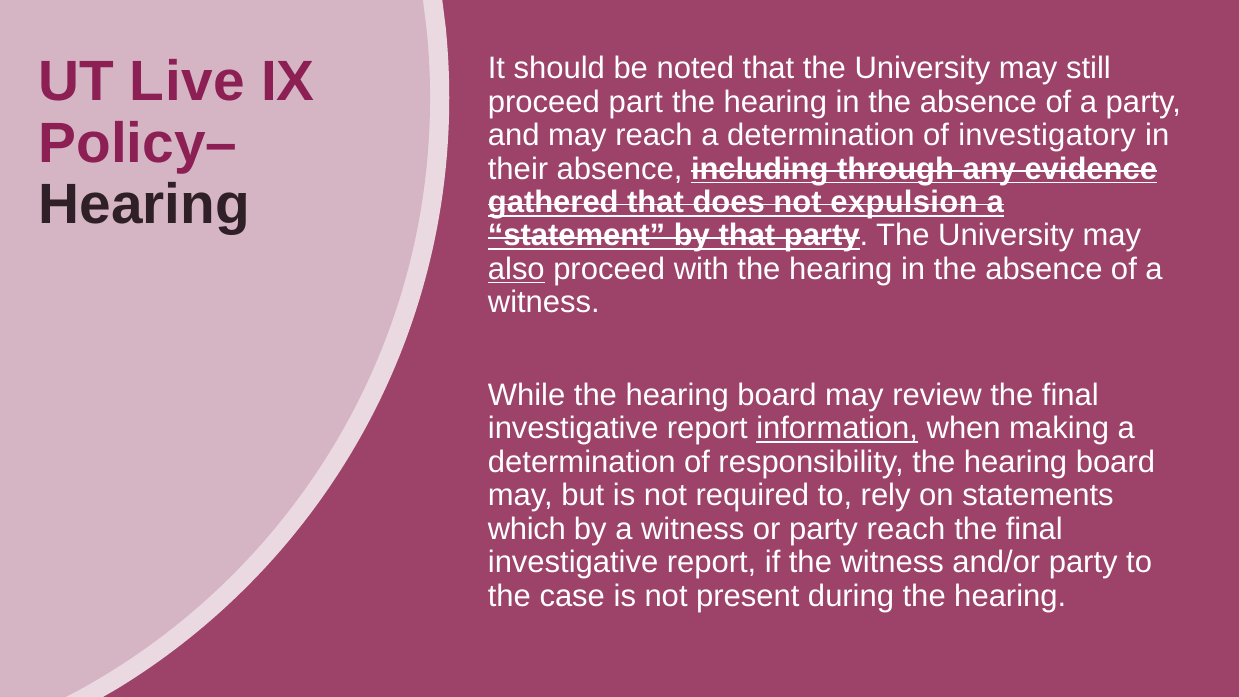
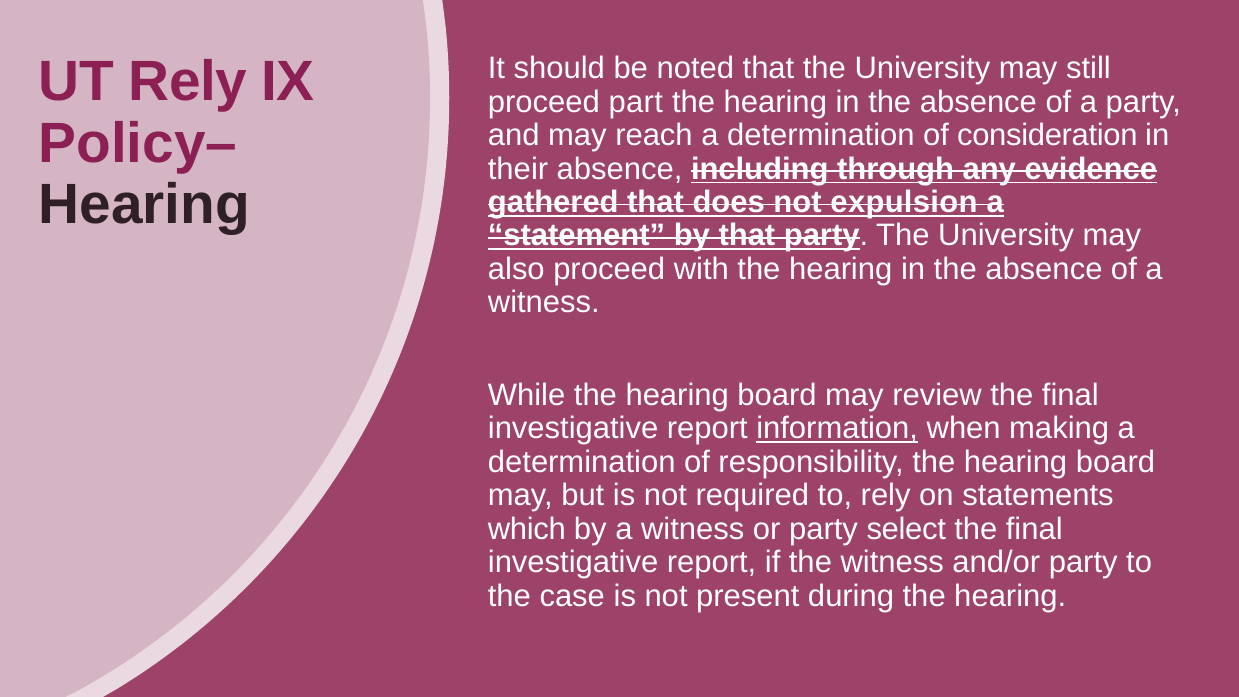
UT Live: Live -> Rely
investigatory: investigatory -> consideration
also underline: present -> none
party reach: reach -> select
